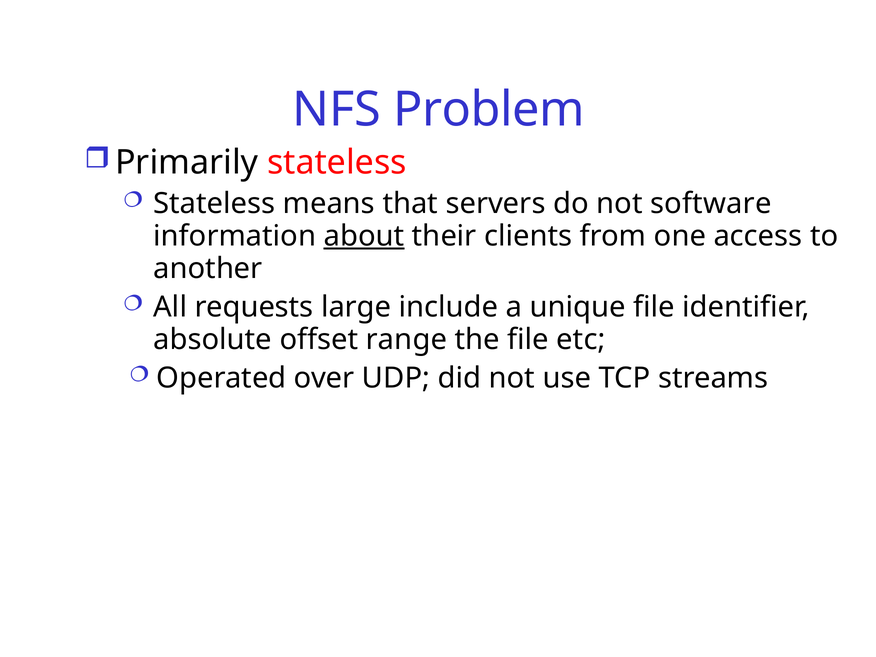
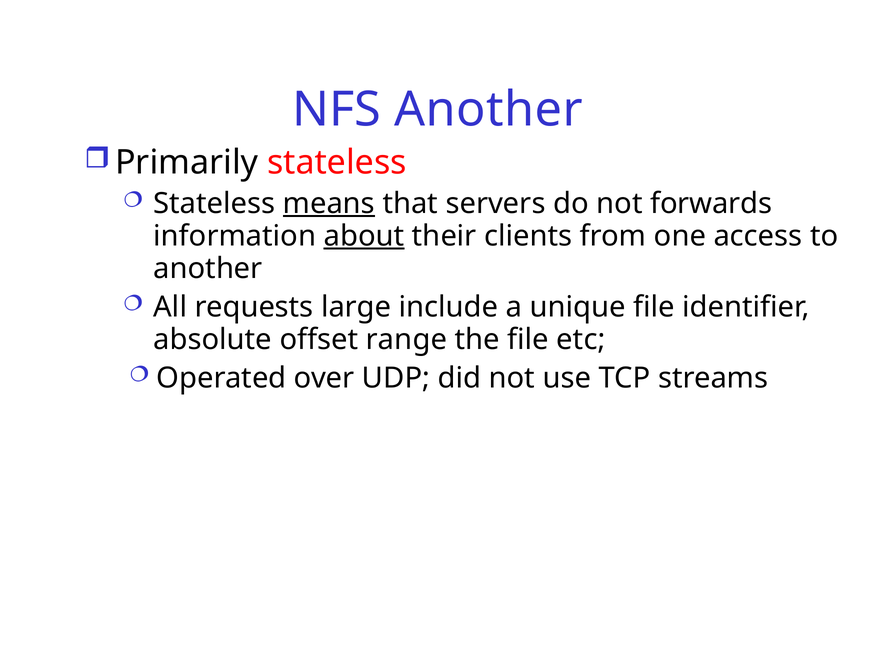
NFS Problem: Problem -> Another
means underline: none -> present
software: software -> forwards
